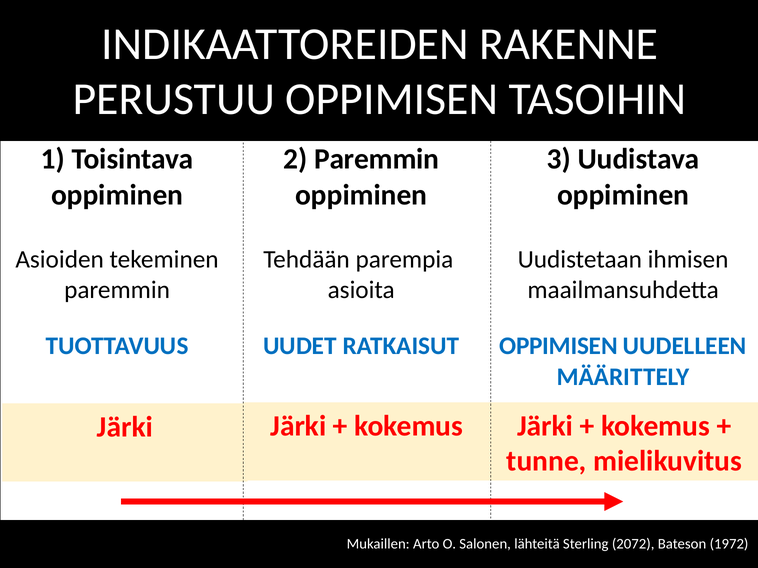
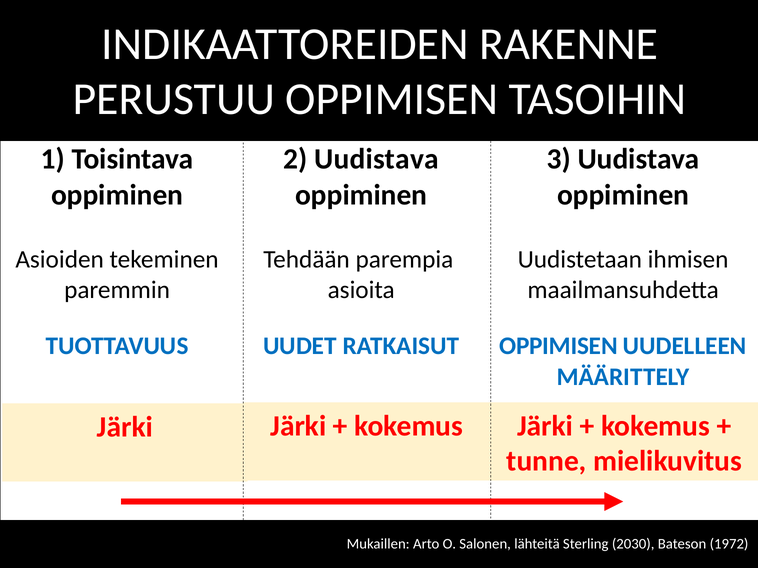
2 Paremmin: Paremmin -> Uudistava
2072: 2072 -> 2030
